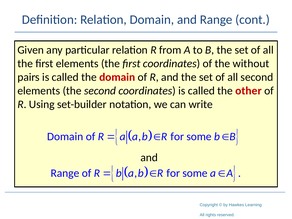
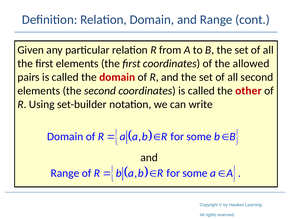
without: without -> allowed
